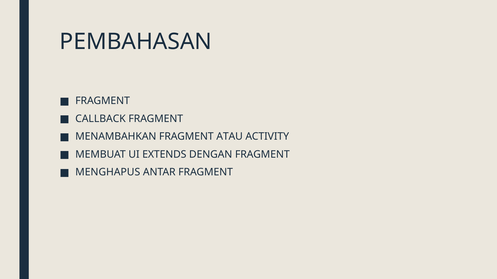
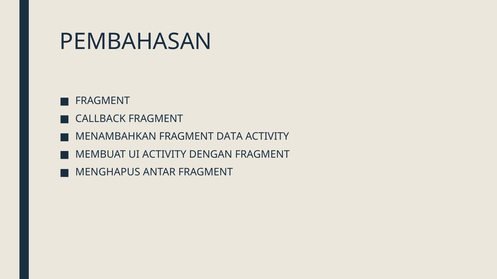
ATAU: ATAU -> DATA
UI EXTENDS: EXTENDS -> ACTIVITY
